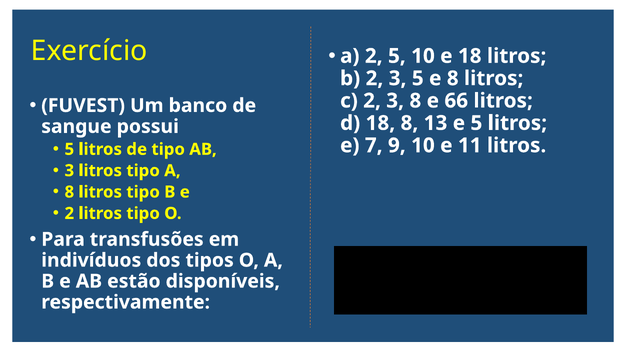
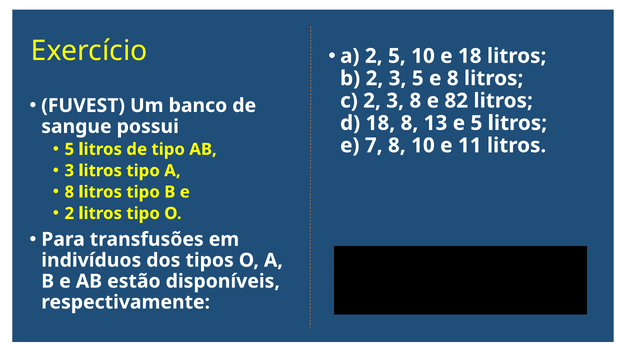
66: 66 -> 82
7 9: 9 -> 8
